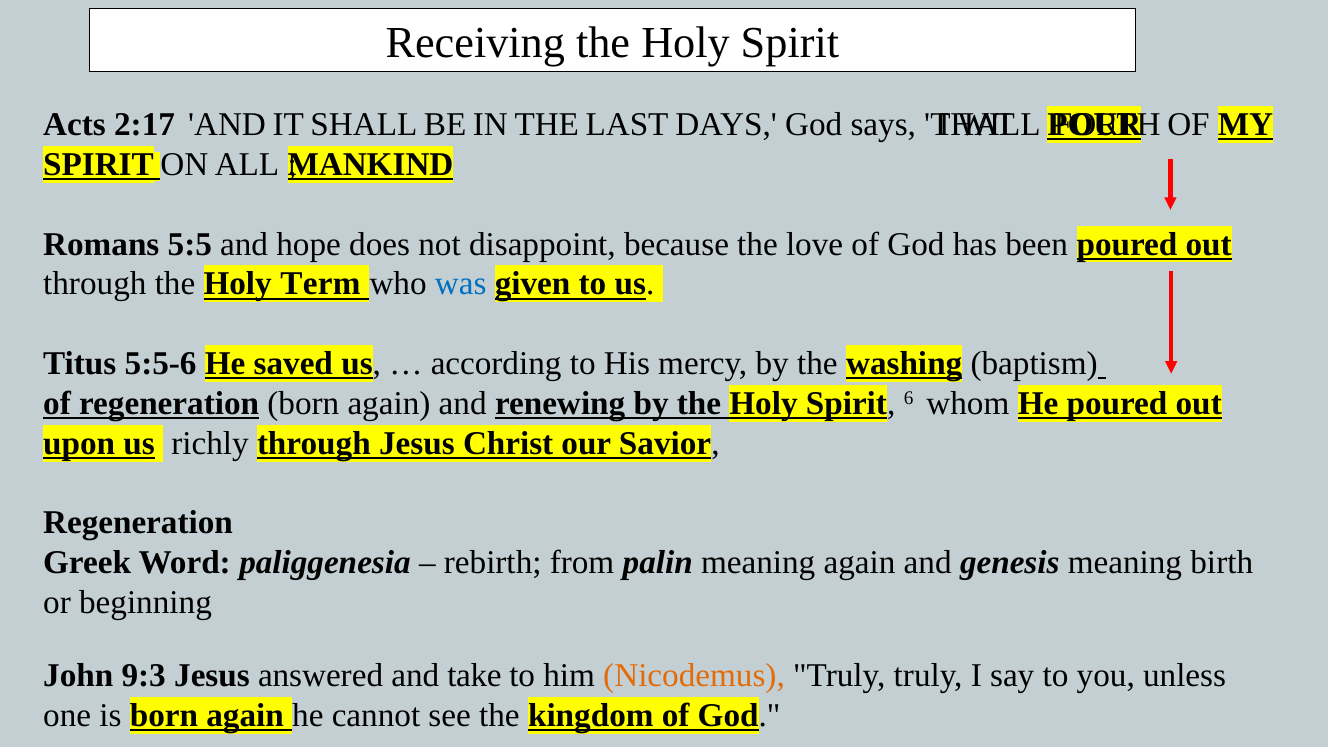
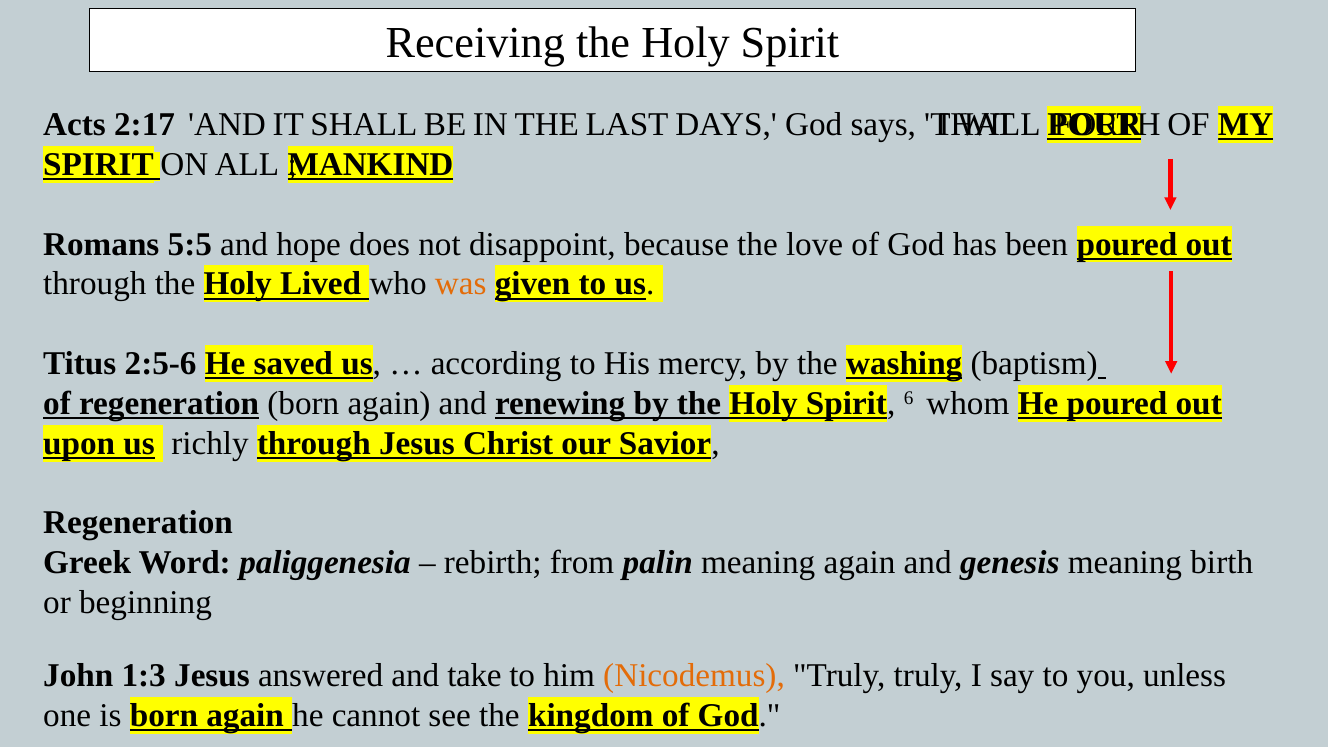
Term: Term -> Lived
was colour: blue -> orange
5:5-6: 5:5-6 -> 2:5-6
9:3: 9:3 -> 1:3
